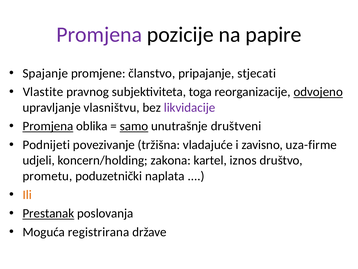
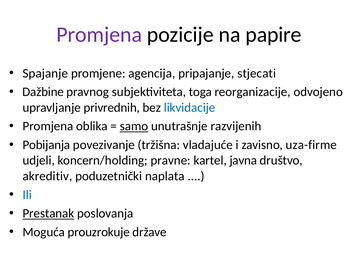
članstvo: članstvo -> agencija
Vlastite: Vlastite -> Dažbine
odvojeno underline: present -> none
vlasništvu: vlasništvu -> privrednih
likvidacije colour: purple -> blue
Promjena at (48, 126) underline: present -> none
društveni: društveni -> razvijenih
Podnijeti: Podnijeti -> Pobijanja
zakona: zakona -> pravne
iznos: iznos -> javna
prometu: prometu -> akreditiv
Ili colour: orange -> blue
registrirana: registrirana -> prouzrokuje
